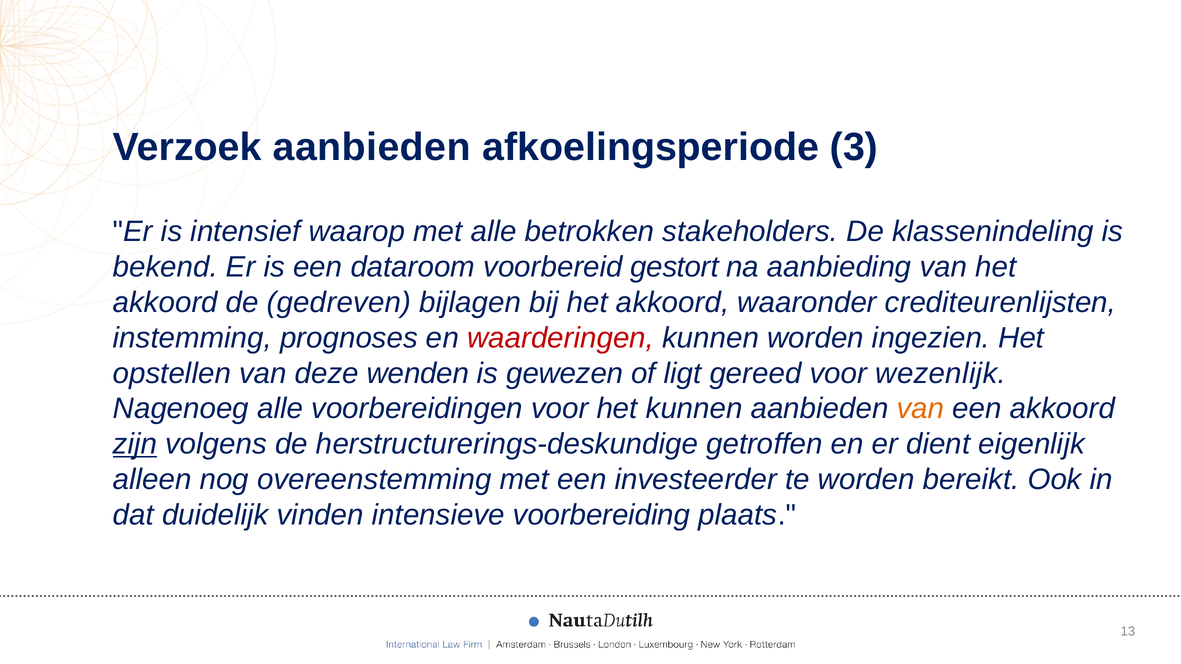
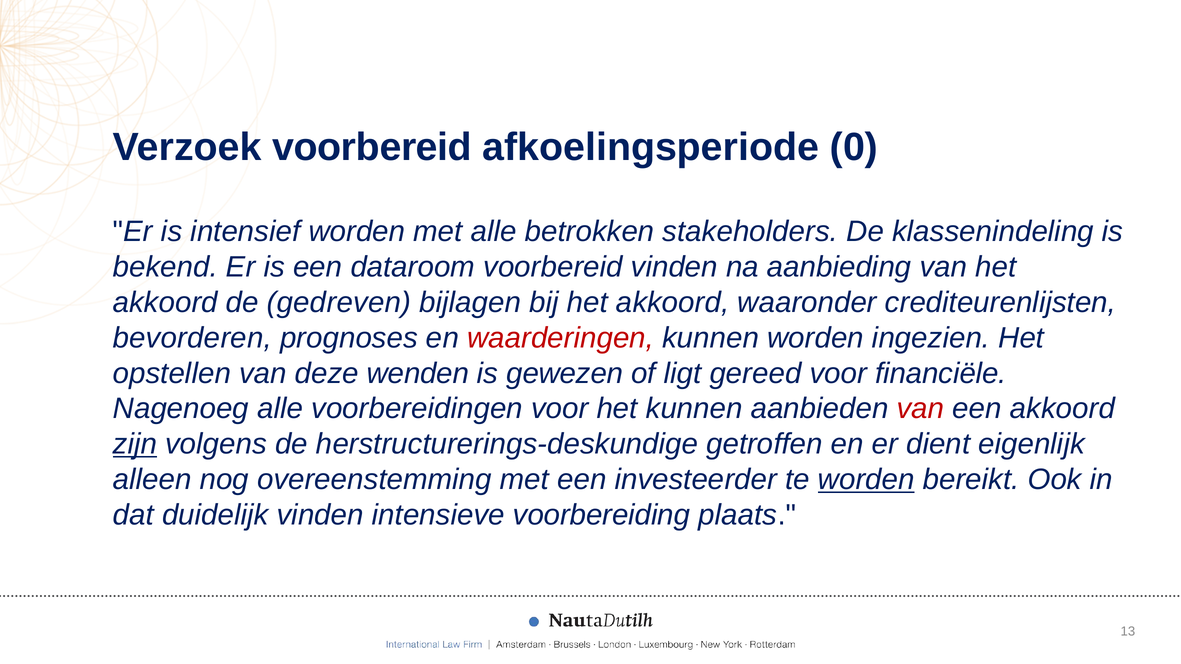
Verzoek aanbieden: aanbieden -> voorbereid
3: 3 -> 0
intensief waarop: waarop -> worden
voorbereid gestort: gestort -> vinden
instemming: instemming -> bevorderen
wezenlijk: wezenlijk -> financiële
van at (921, 409) colour: orange -> red
worden at (866, 480) underline: none -> present
